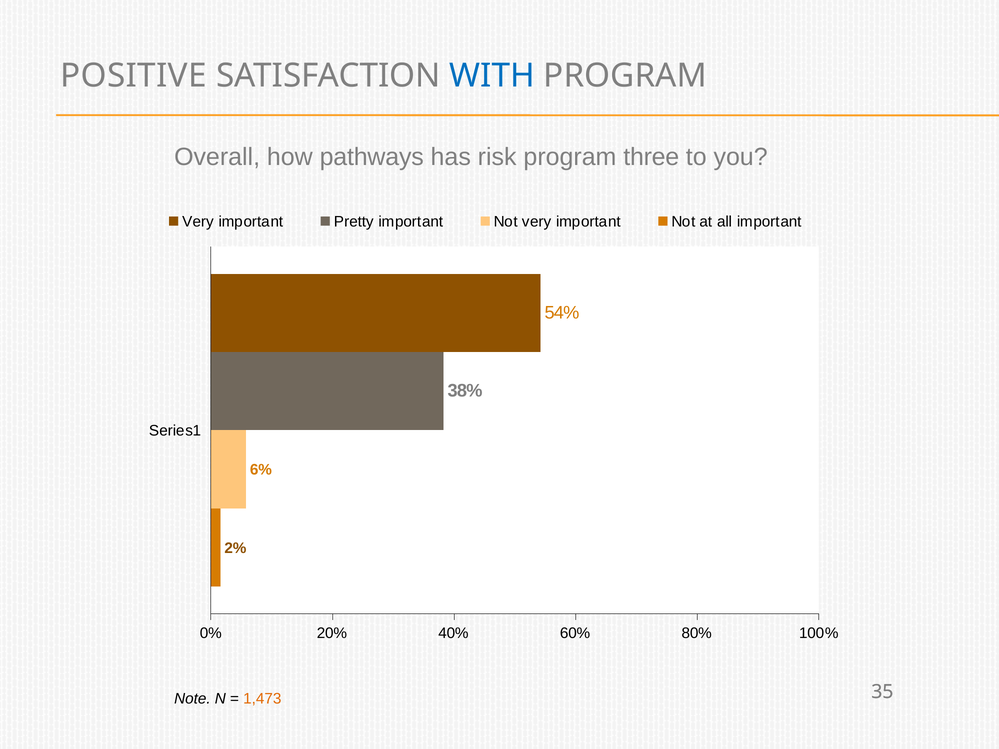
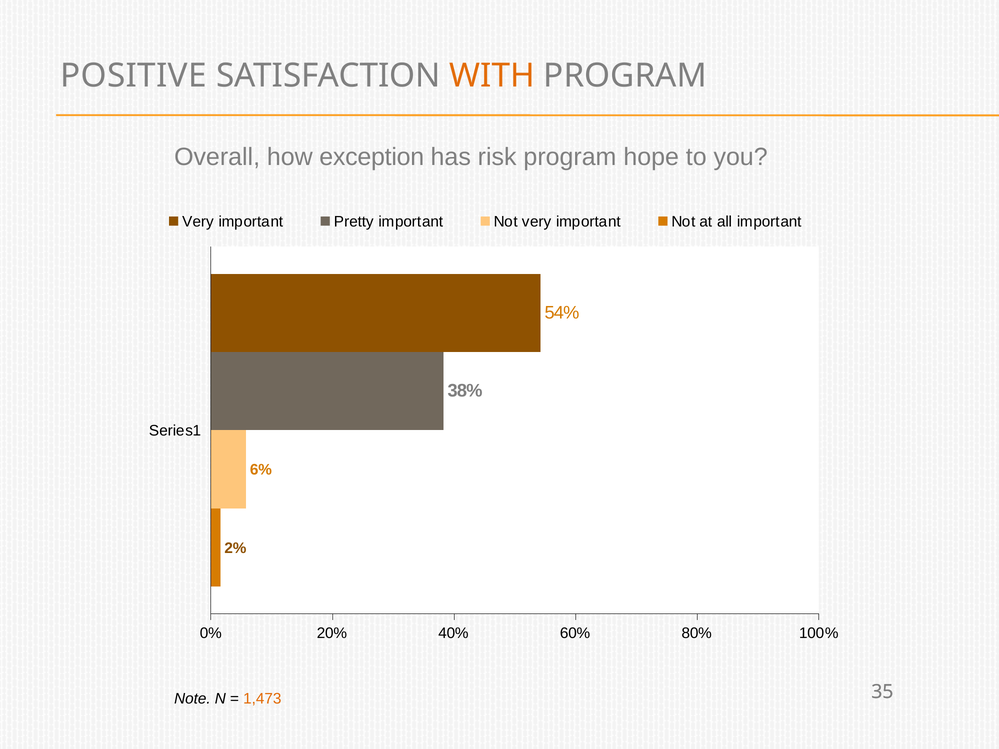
WITH colour: blue -> orange
pathways: pathways -> exception
three: three -> hope
